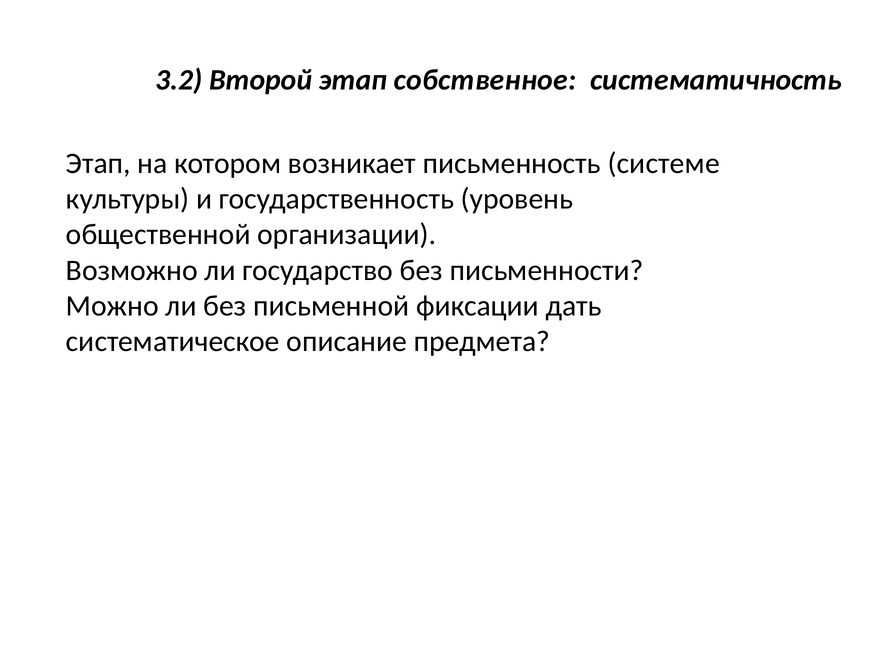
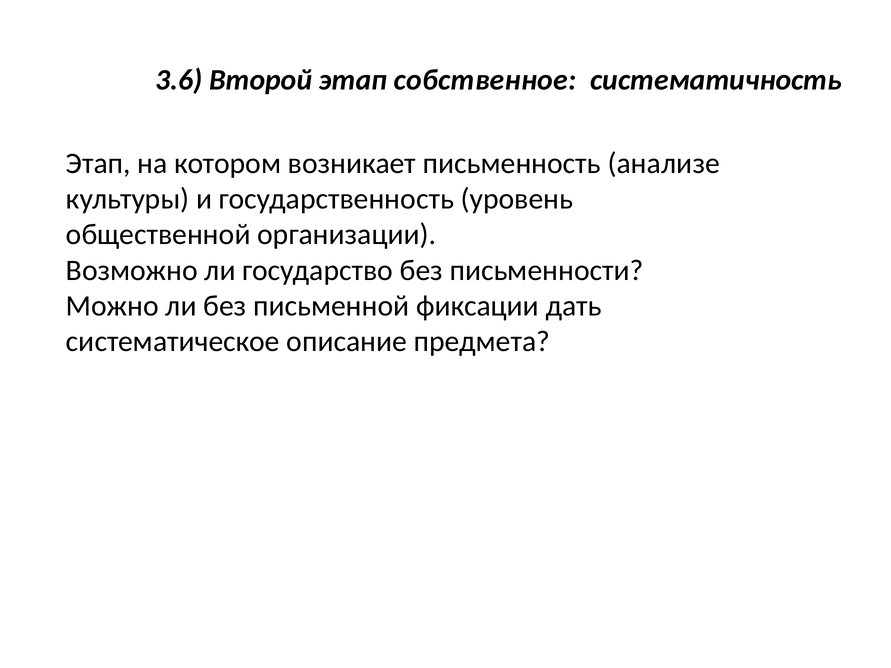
3.2: 3.2 -> 3.6
системе: системе -> анализе
